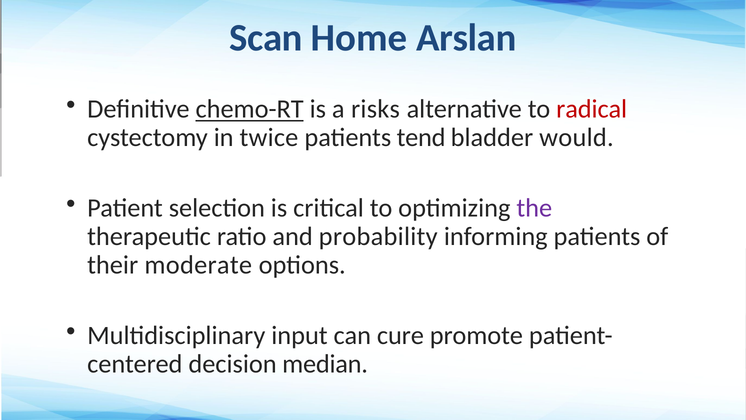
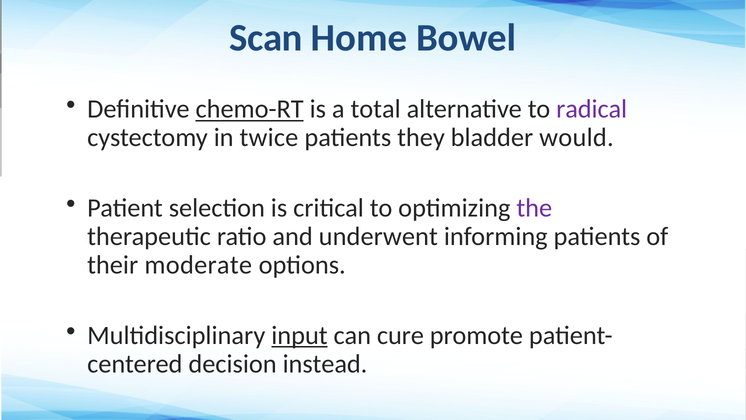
Arslan: Arslan -> Bowel
risks: risks -> total
radical colour: red -> purple
tend: tend -> they
probability: probability -> underwent
input underline: none -> present
median: median -> instead
